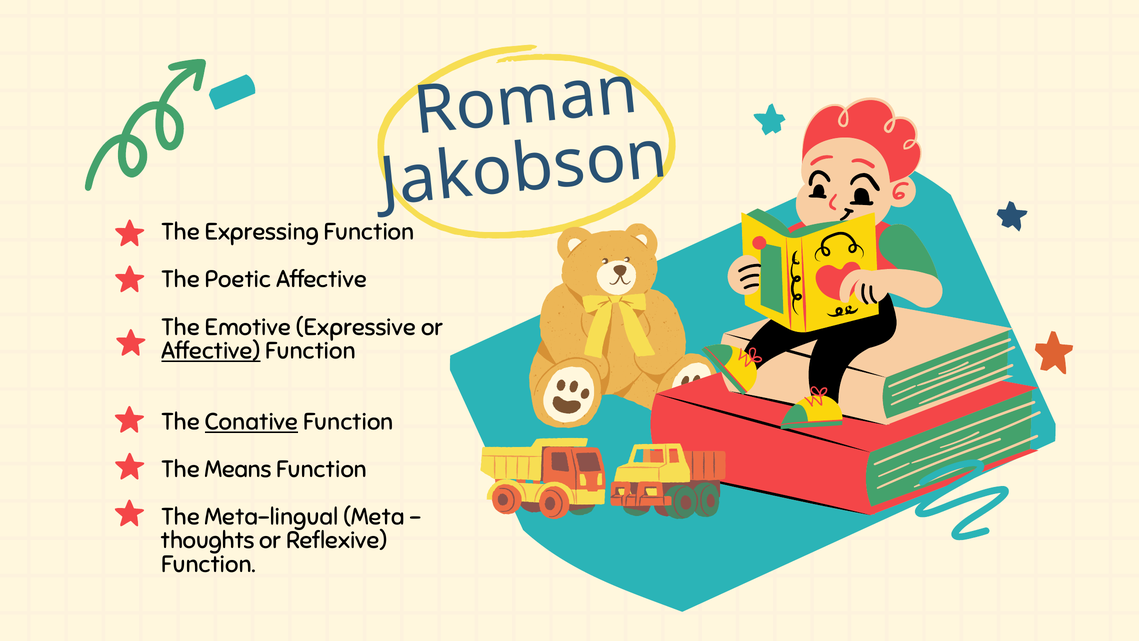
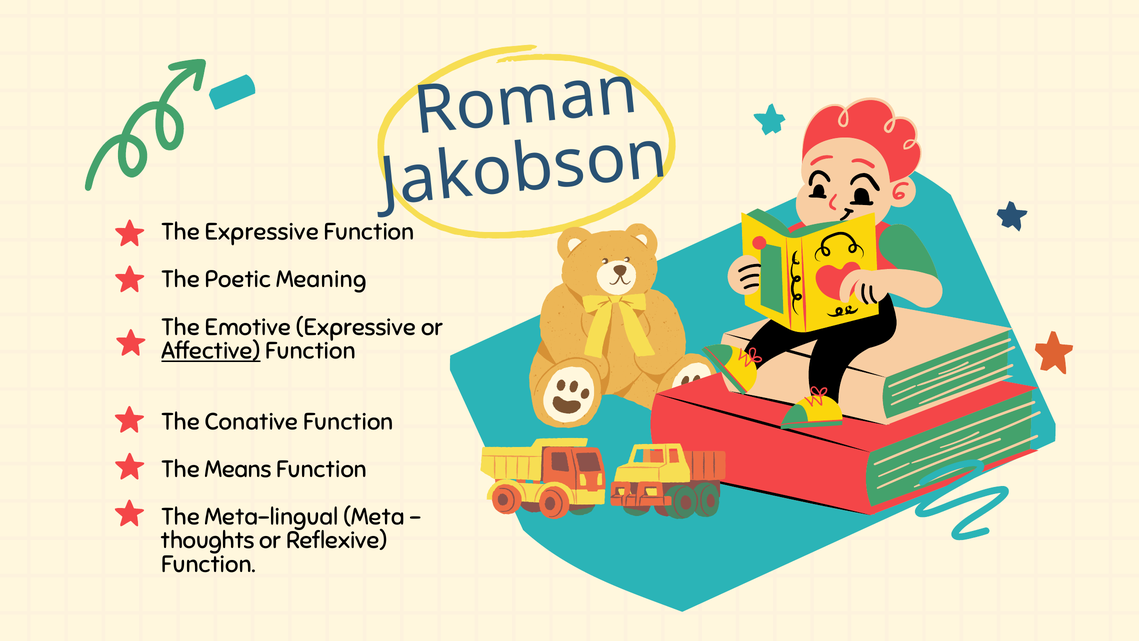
The Expressing: Expressing -> Expressive
Poetic Affective: Affective -> Meaning
Conative underline: present -> none
